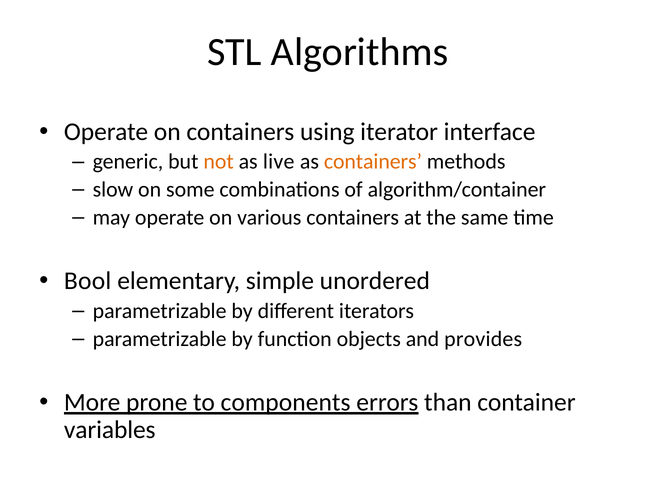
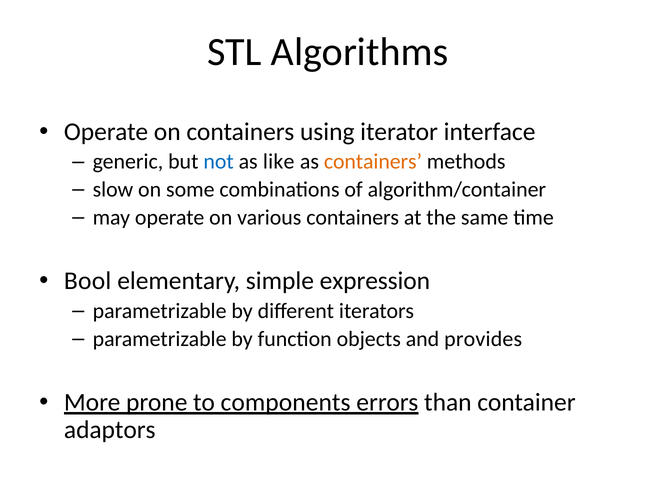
not colour: orange -> blue
live: live -> like
unordered: unordered -> expression
variables: variables -> adaptors
